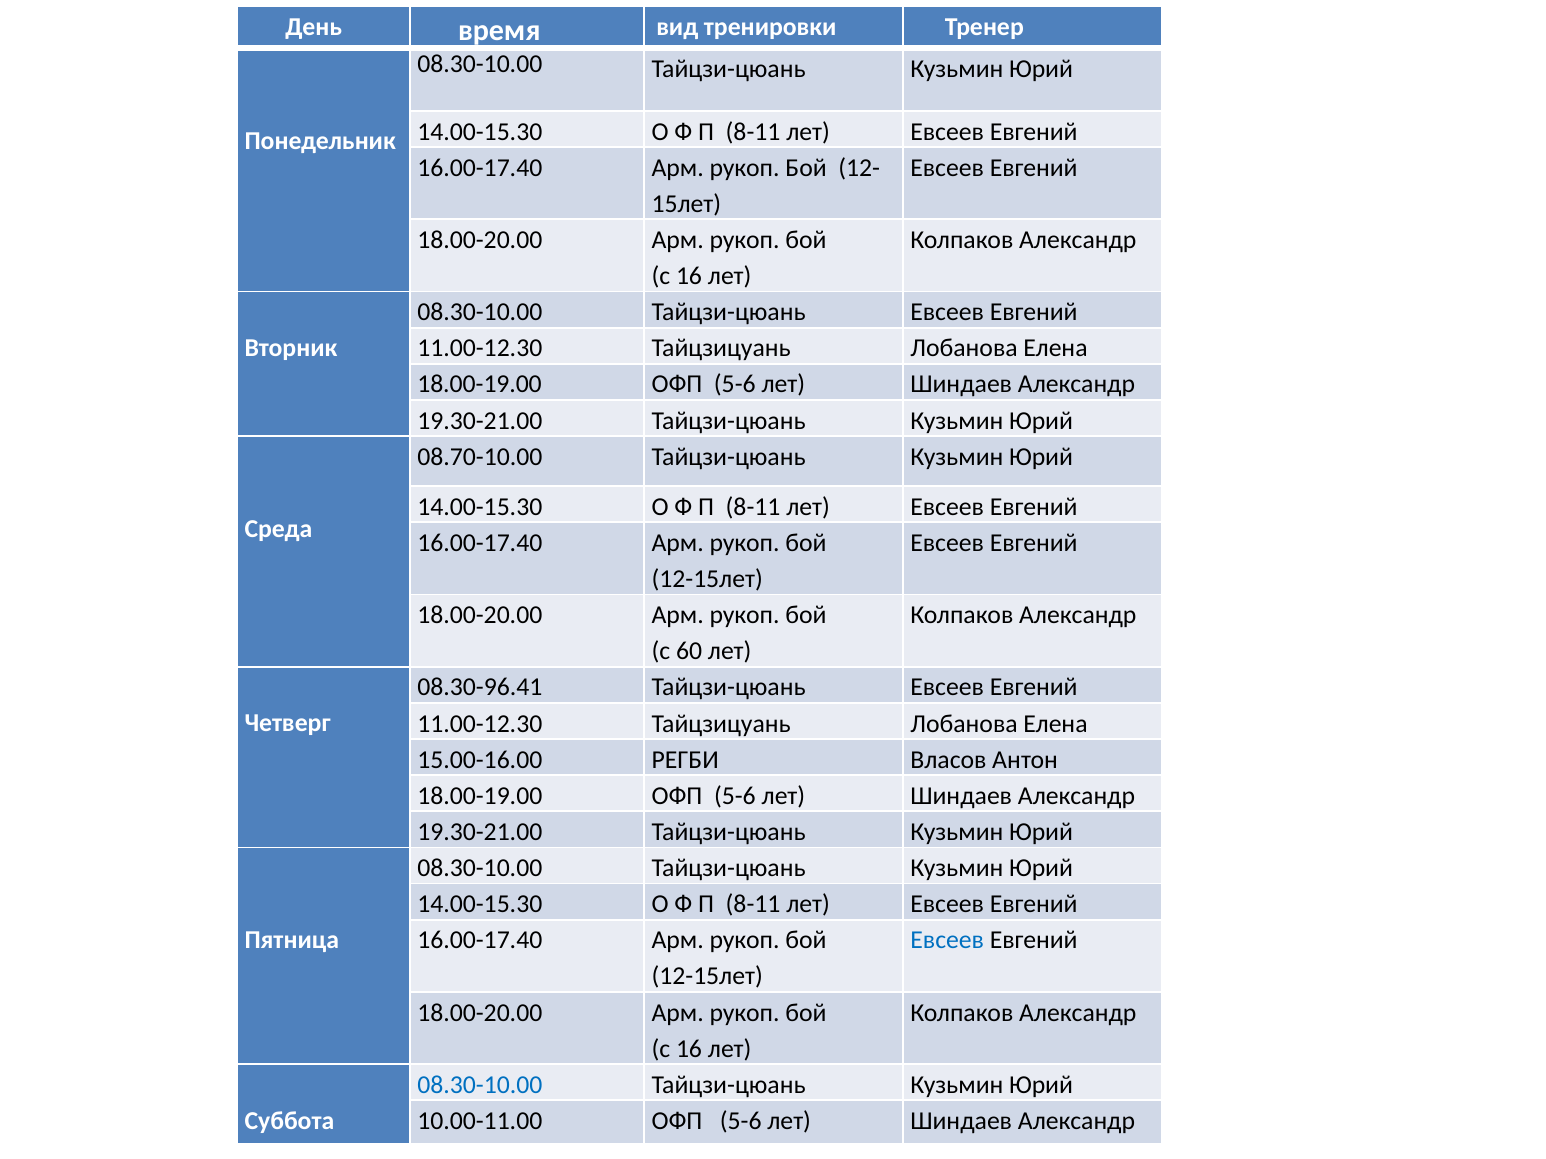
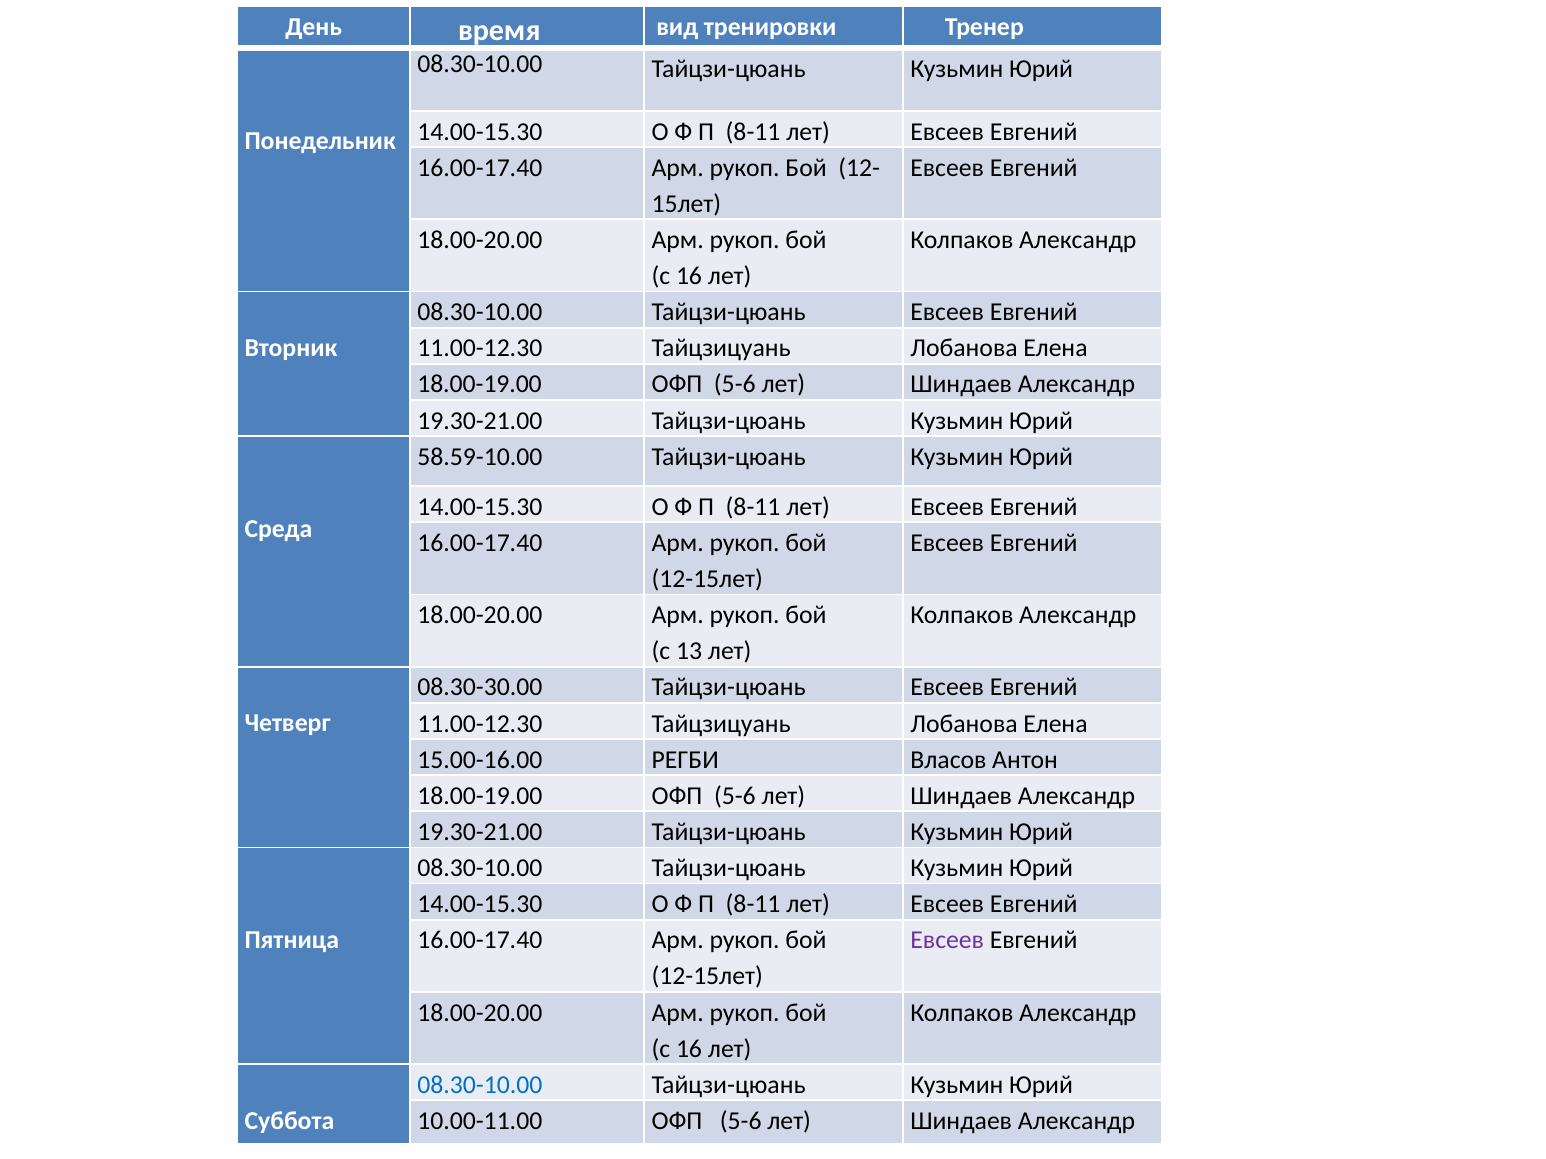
08.70-10.00: 08.70-10.00 -> 58.59-10.00
60: 60 -> 13
08.30-96.41: 08.30-96.41 -> 08.30-30.00
Евсеев at (947, 941) colour: blue -> purple
